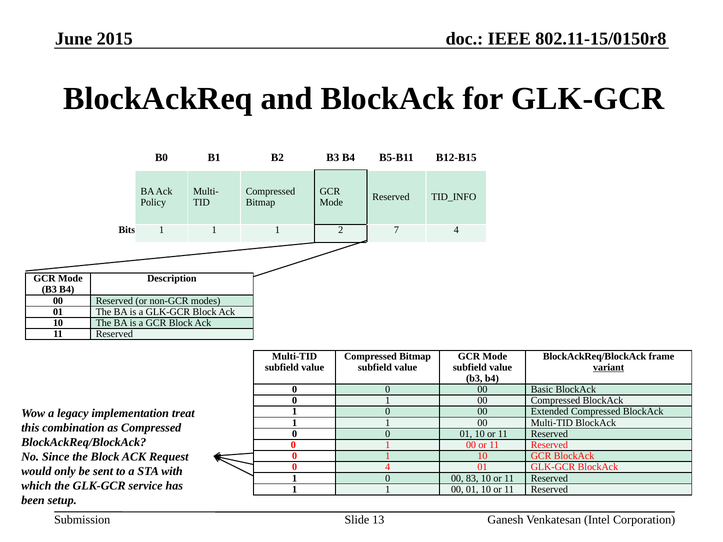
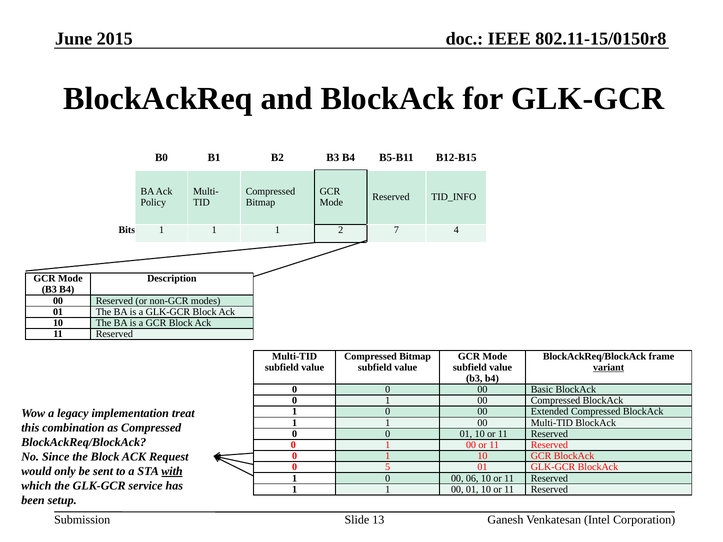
0 4: 4 -> 5
with underline: none -> present
83: 83 -> 06
